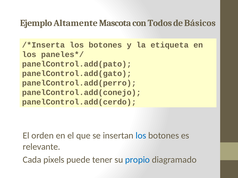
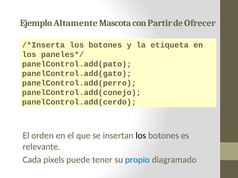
Todos: Todos -> Partir
Básicos: Básicos -> Ofrecer
los at (141, 136) colour: blue -> black
